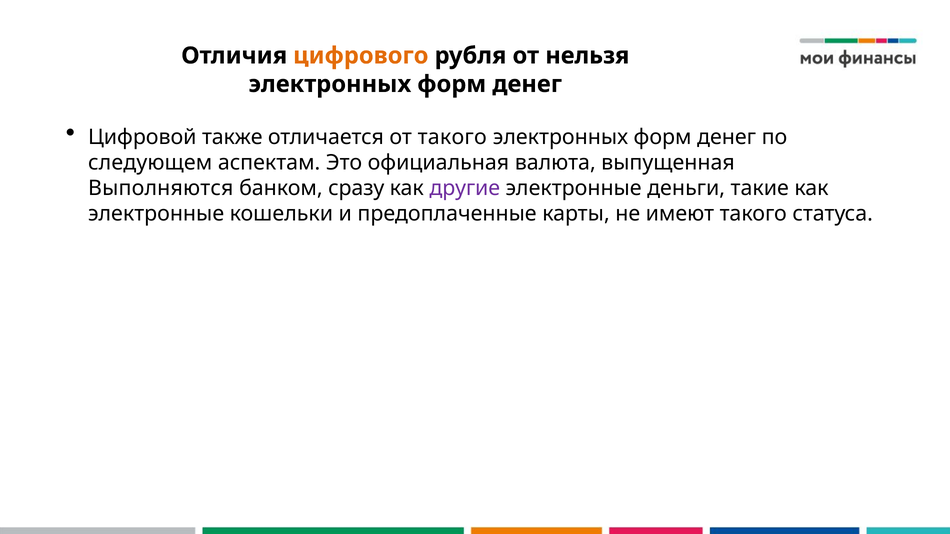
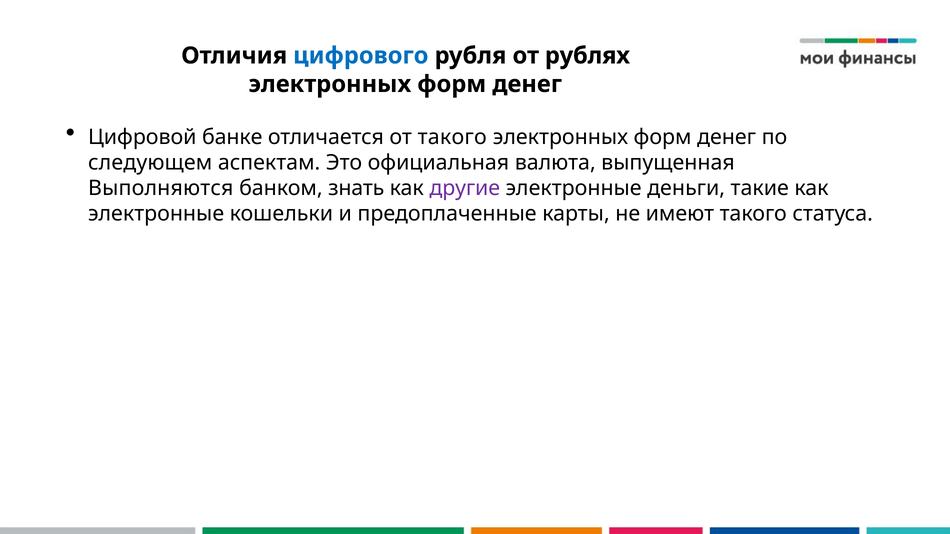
цифрового colour: orange -> blue
нельзя: нельзя -> рублях
также: также -> банке
сразу: сразу -> знать
